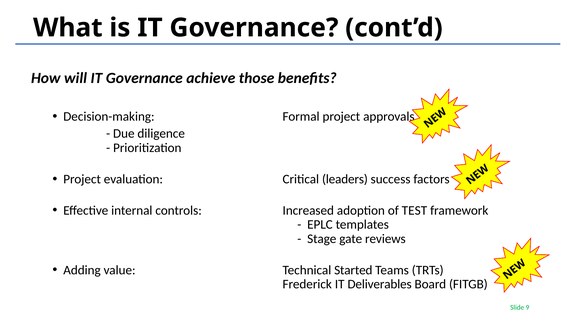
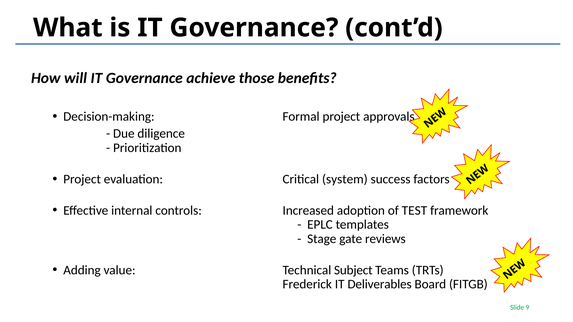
leaders: leaders -> system
Started: Started -> Subject
